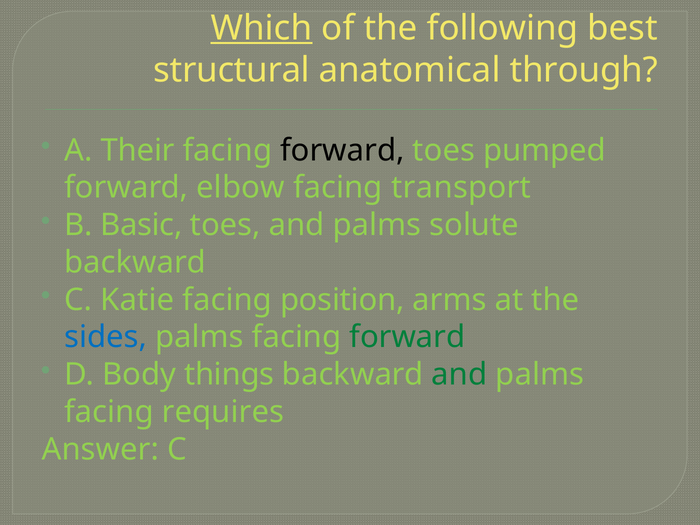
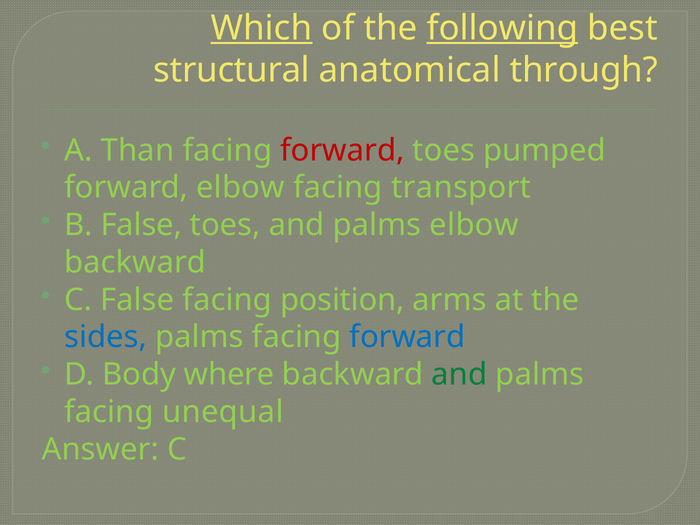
following underline: none -> present
Their: Their -> Than
forward at (342, 150) colour: black -> red
B Basic: Basic -> False
palms solute: solute -> elbow
C Katie: Katie -> False
forward at (407, 337) colour: green -> blue
things: things -> where
requires: requires -> unequal
